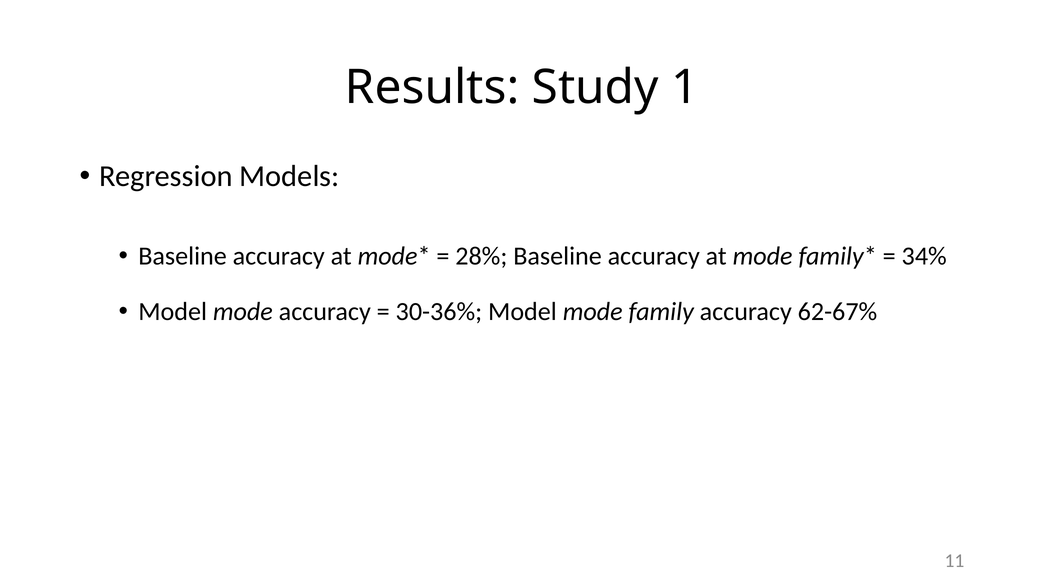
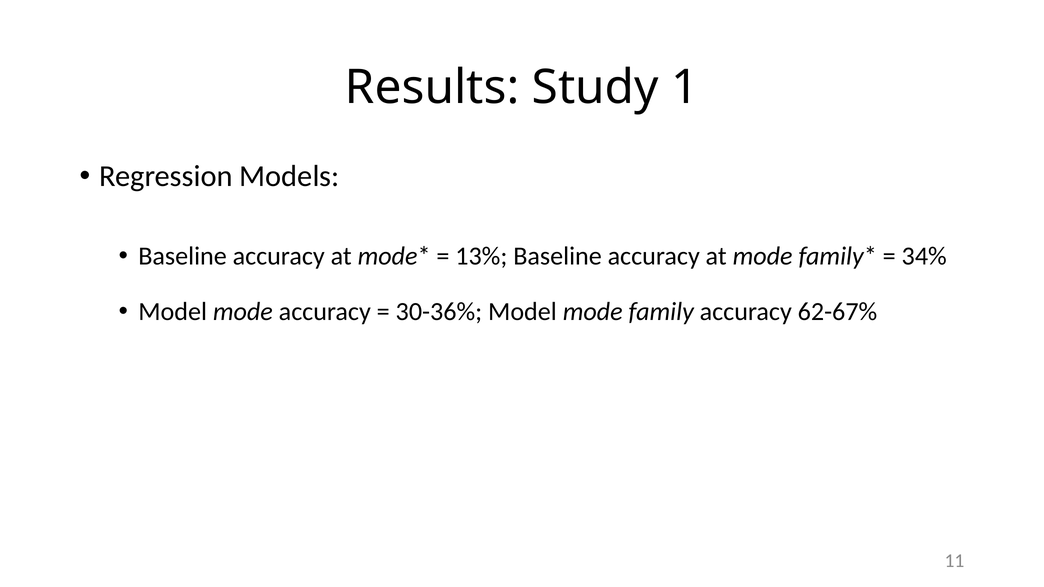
28%: 28% -> 13%
